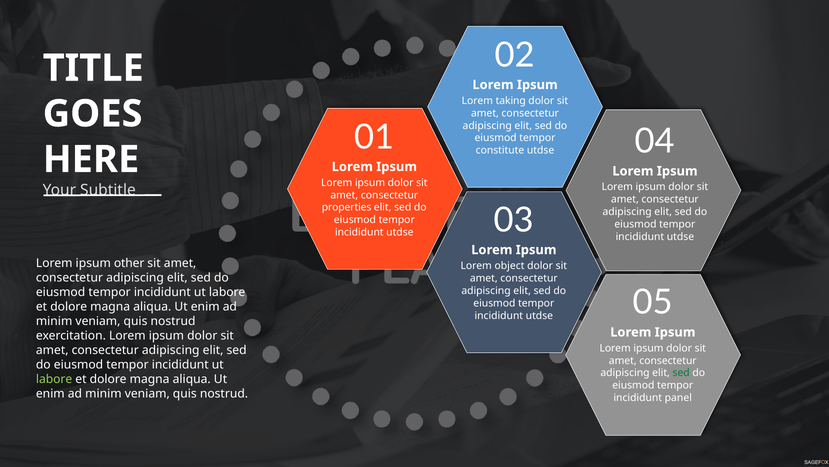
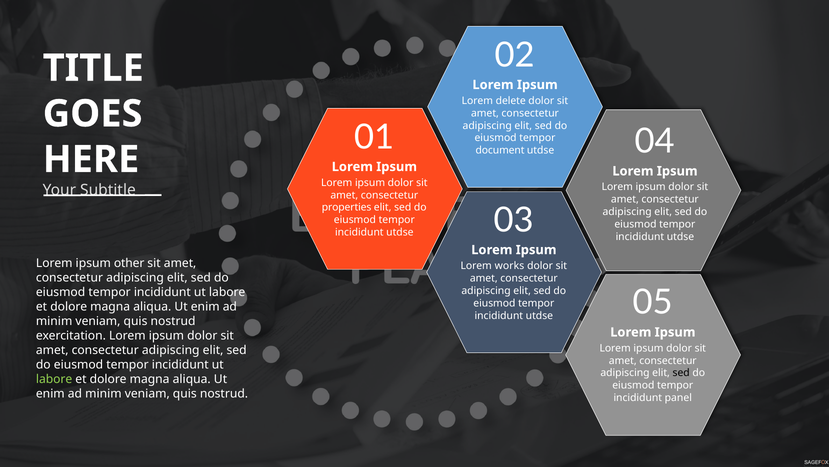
taking: taking -> delete
constitute: constitute -> document
object: object -> works
sed at (681, 372) colour: green -> black
